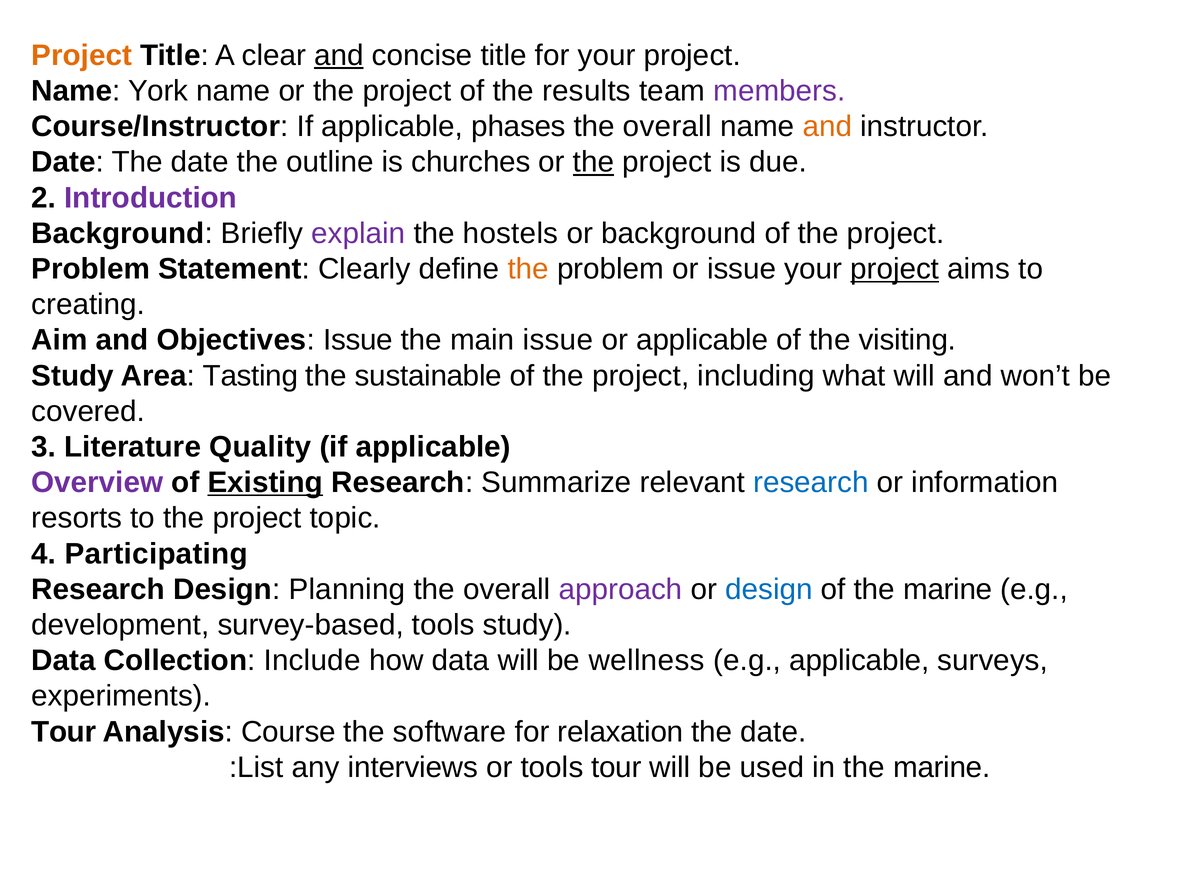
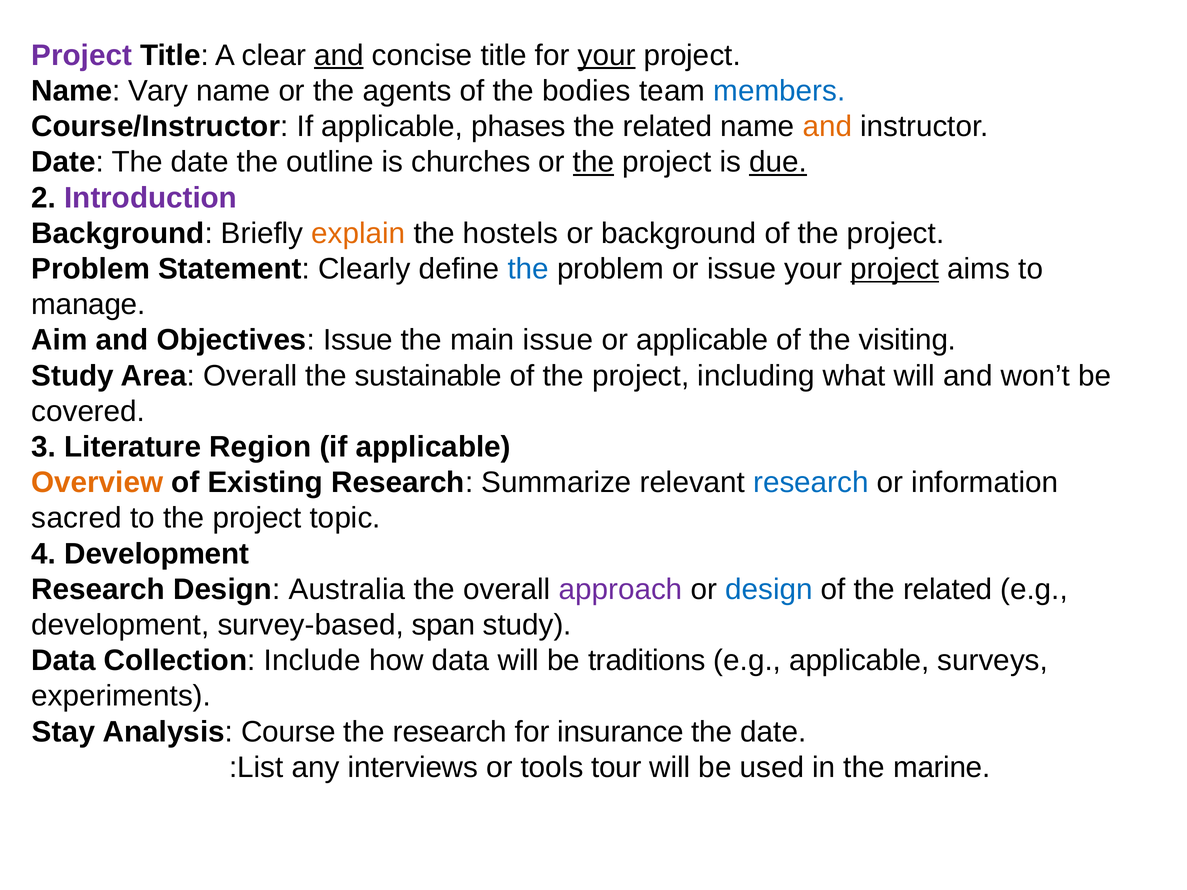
Project at (82, 55) colour: orange -> purple
your at (607, 55) underline: none -> present
York: York -> Vary
name or the project: project -> agents
results: results -> bodies
members colour: purple -> blue
overall at (667, 127): overall -> related
due underline: none -> present
explain colour: purple -> orange
the at (528, 269) colour: orange -> blue
creating: creating -> manage
Area Tasting: Tasting -> Overall
Quality: Quality -> Region
Overview colour: purple -> orange
Existing underline: present -> none
resorts: resorts -> sacred
4 Participating: Participating -> Development
Planning: Planning -> Australia
of the marine: marine -> related
survey-based tools: tools -> span
wellness: wellness -> traditions
Tour at (64, 732): Tour -> Stay
the software: software -> research
relaxation: relaxation -> insurance
